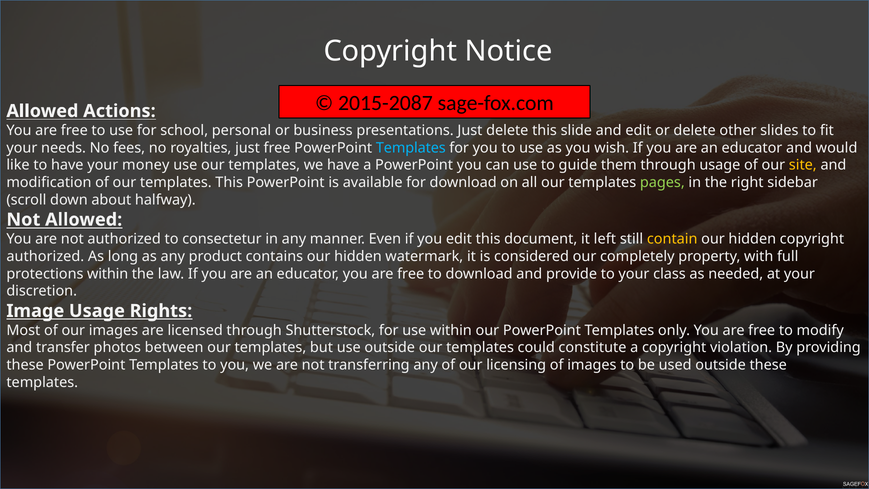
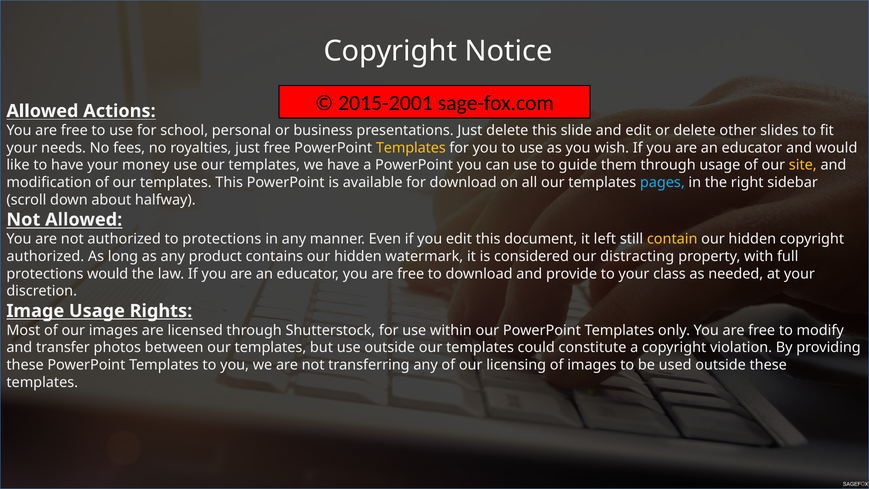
2015-2087: 2015-2087 -> 2015-2001
Templates at (411, 148) colour: light blue -> yellow
pages colour: light green -> light blue
to consectetur: consectetur -> protections
completely: completely -> distracting
protections within: within -> would
